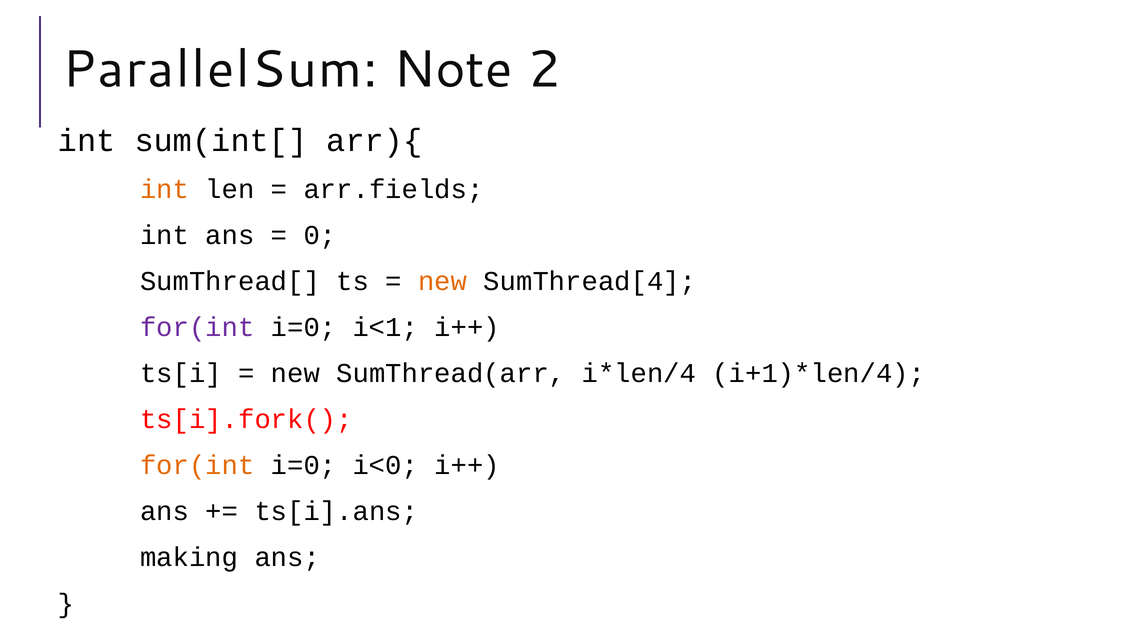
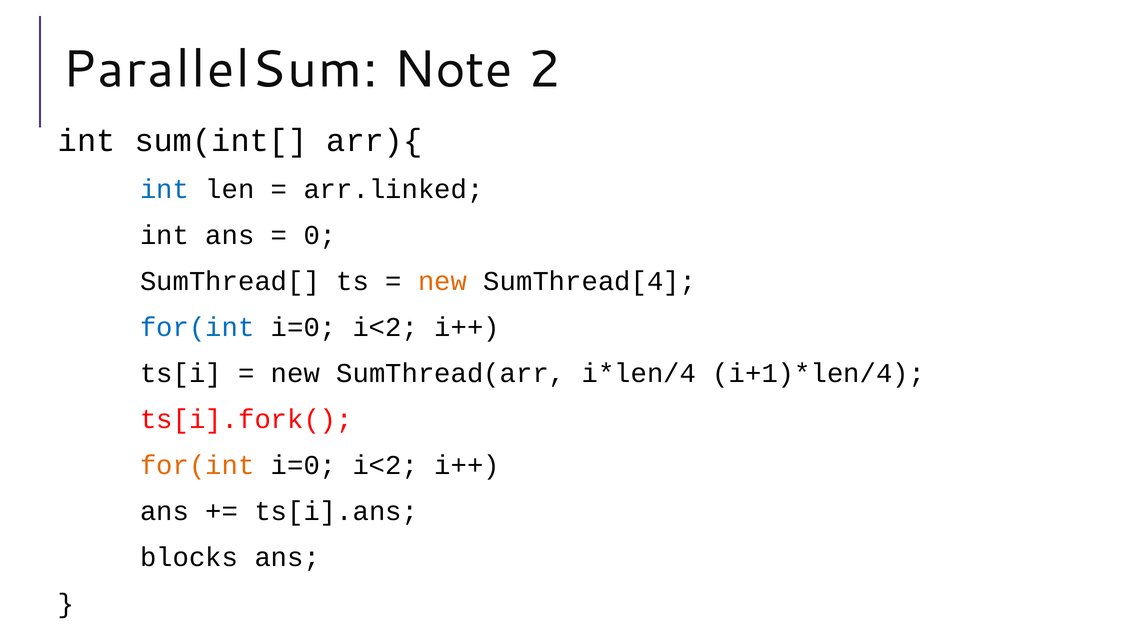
int at (165, 189) colour: orange -> blue
arr.fields: arr.fields -> arr.linked
for(int at (197, 327) colour: purple -> blue
i<1 at (385, 327): i<1 -> i<2
i<0 at (385, 465): i<0 -> i<2
making: making -> blocks
